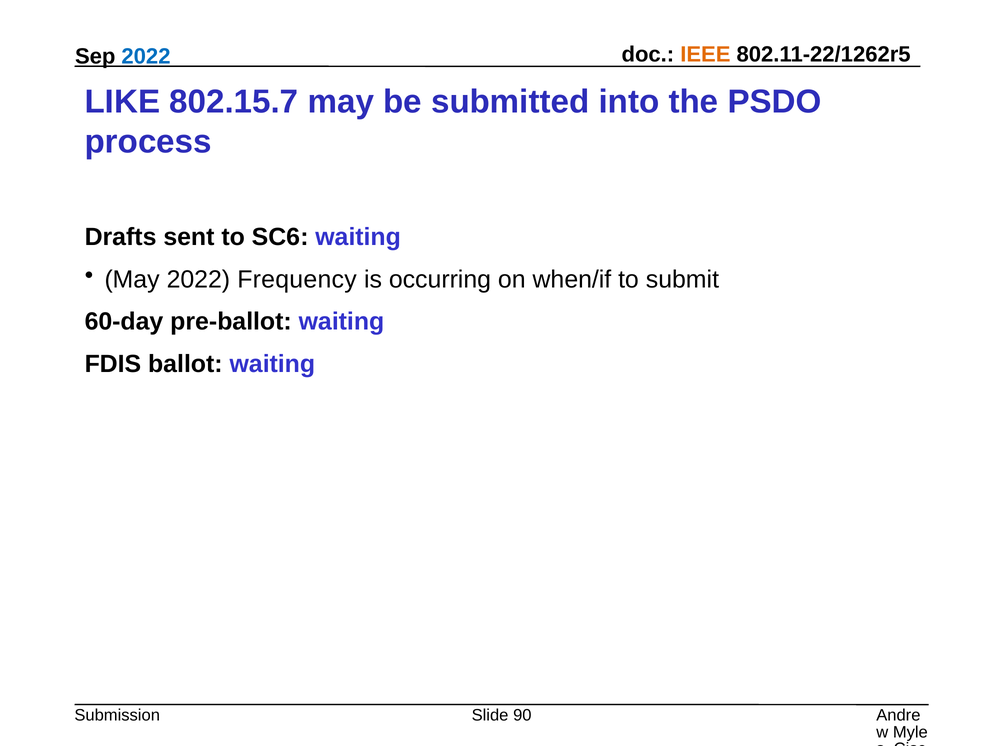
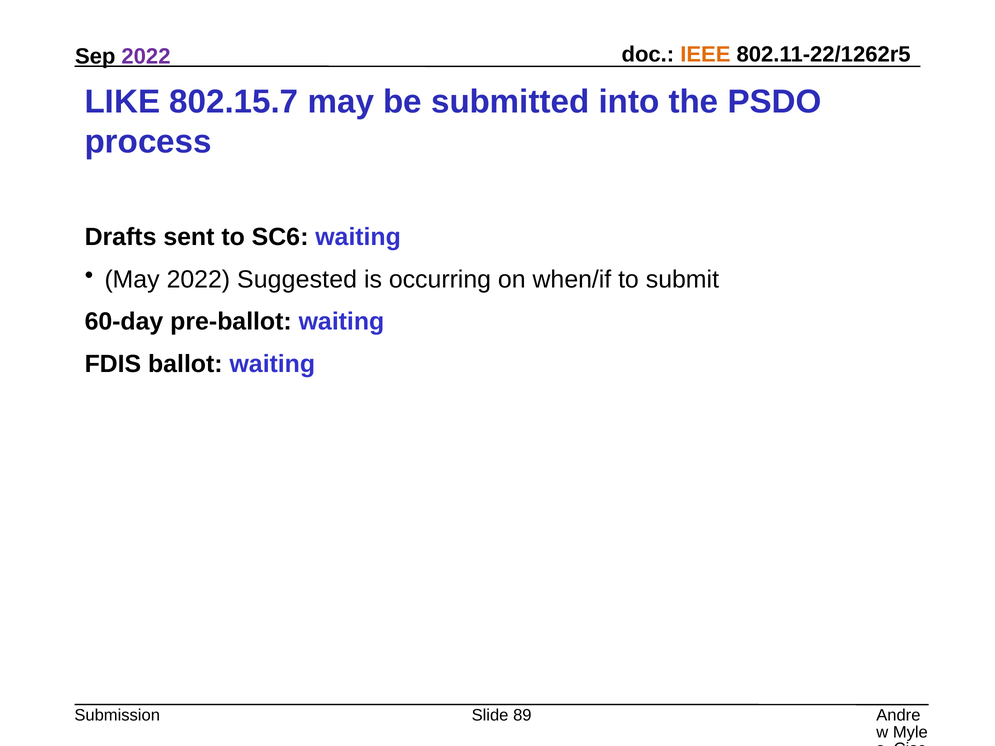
2022 at (146, 57) colour: blue -> purple
Frequency: Frequency -> Suggested
90: 90 -> 89
